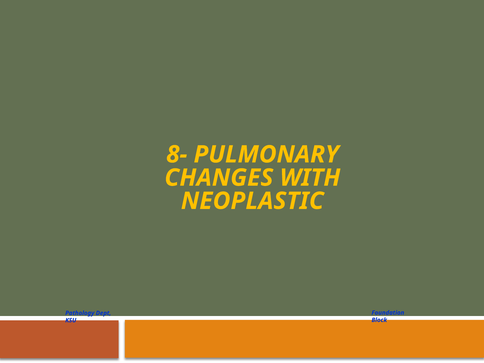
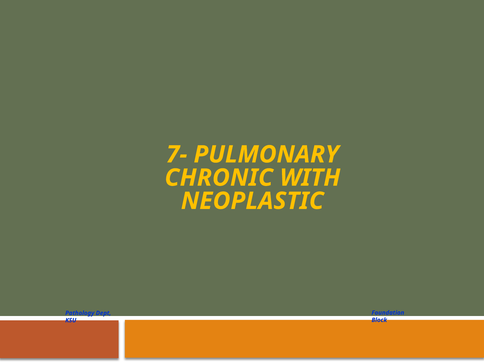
8-: 8- -> 7-
CHANGES: CHANGES -> CHRONIC
